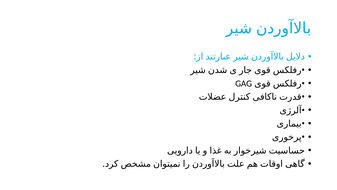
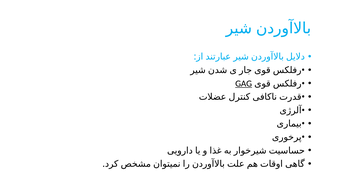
GAG underline: none -> present
